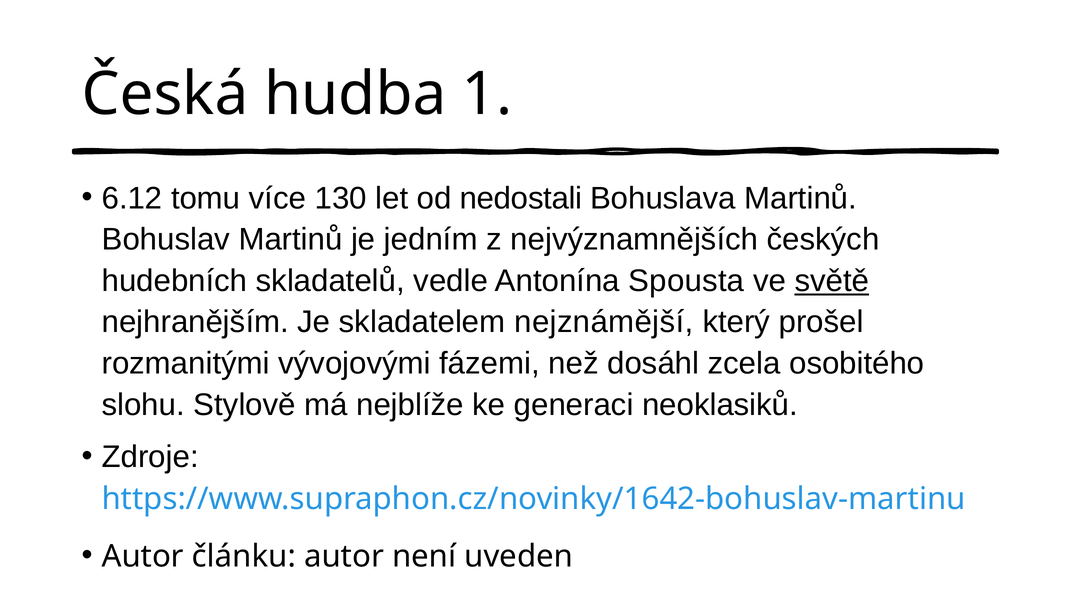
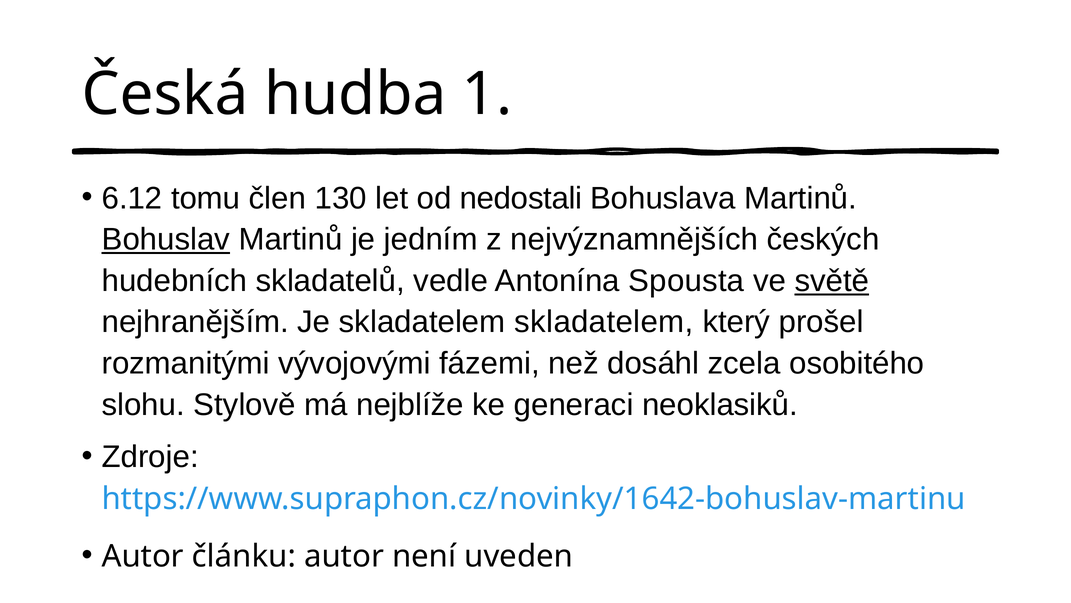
více: více -> člen
Bohuslav underline: none -> present
skladatelem nejznámější: nejznámější -> skladatelem
